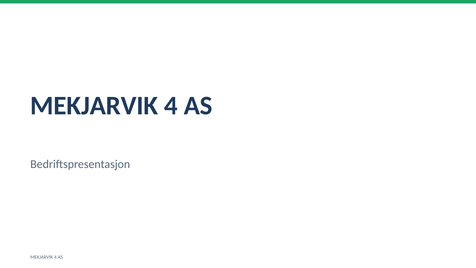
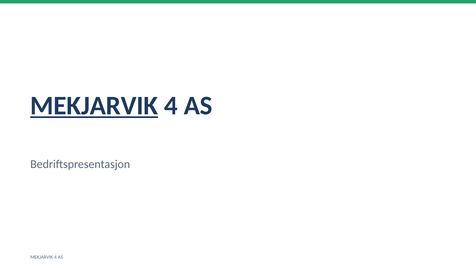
MEKJARVIK at (94, 106) underline: none -> present
